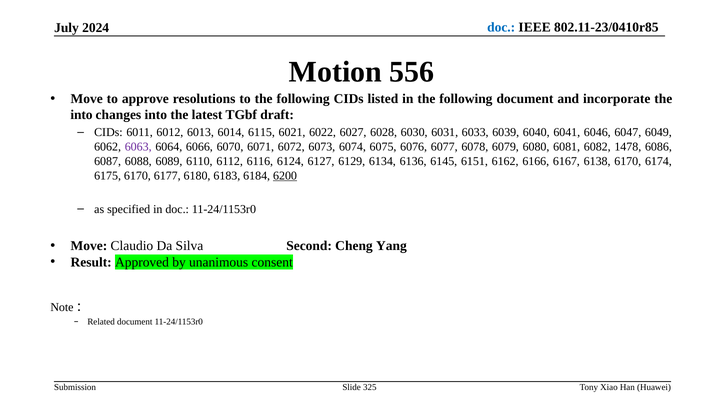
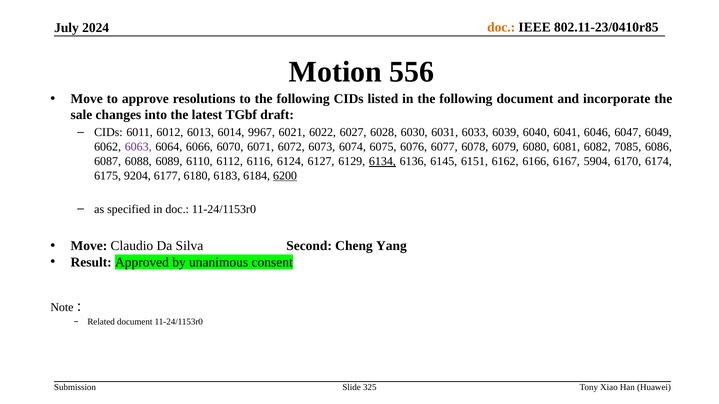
doc at (501, 27) colour: blue -> orange
into at (81, 115): into -> sale
6115: 6115 -> 9967
1478: 1478 -> 7085
6134 underline: none -> present
6138: 6138 -> 5904
6175 6170: 6170 -> 9204
